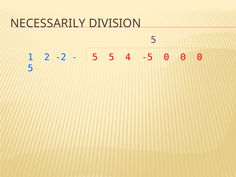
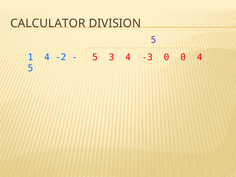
NECESSARILY: NECESSARILY -> CALCULATOR
1 2: 2 -> 4
5 at (111, 57): 5 -> 3
-5: -5 -> -3
0 0 0: 0 -> 4
